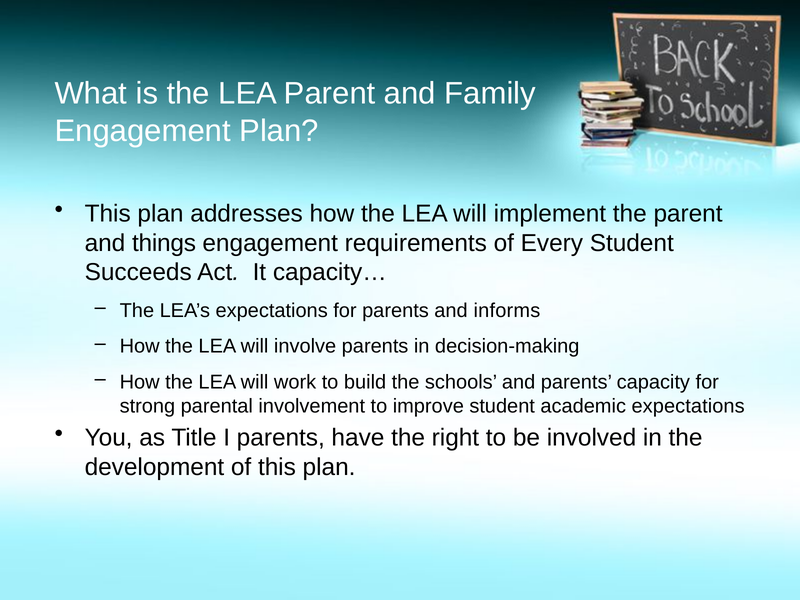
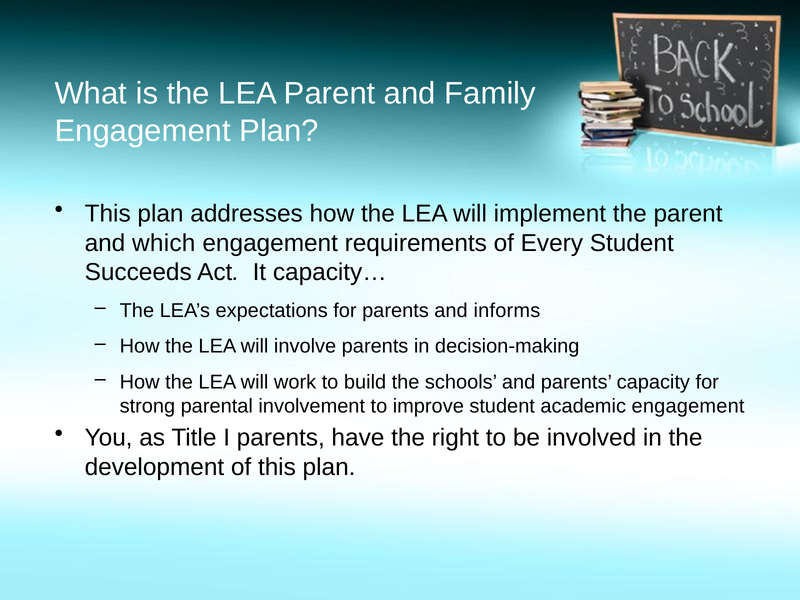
things: things -> which
academic expectations: expectations -> engagement
